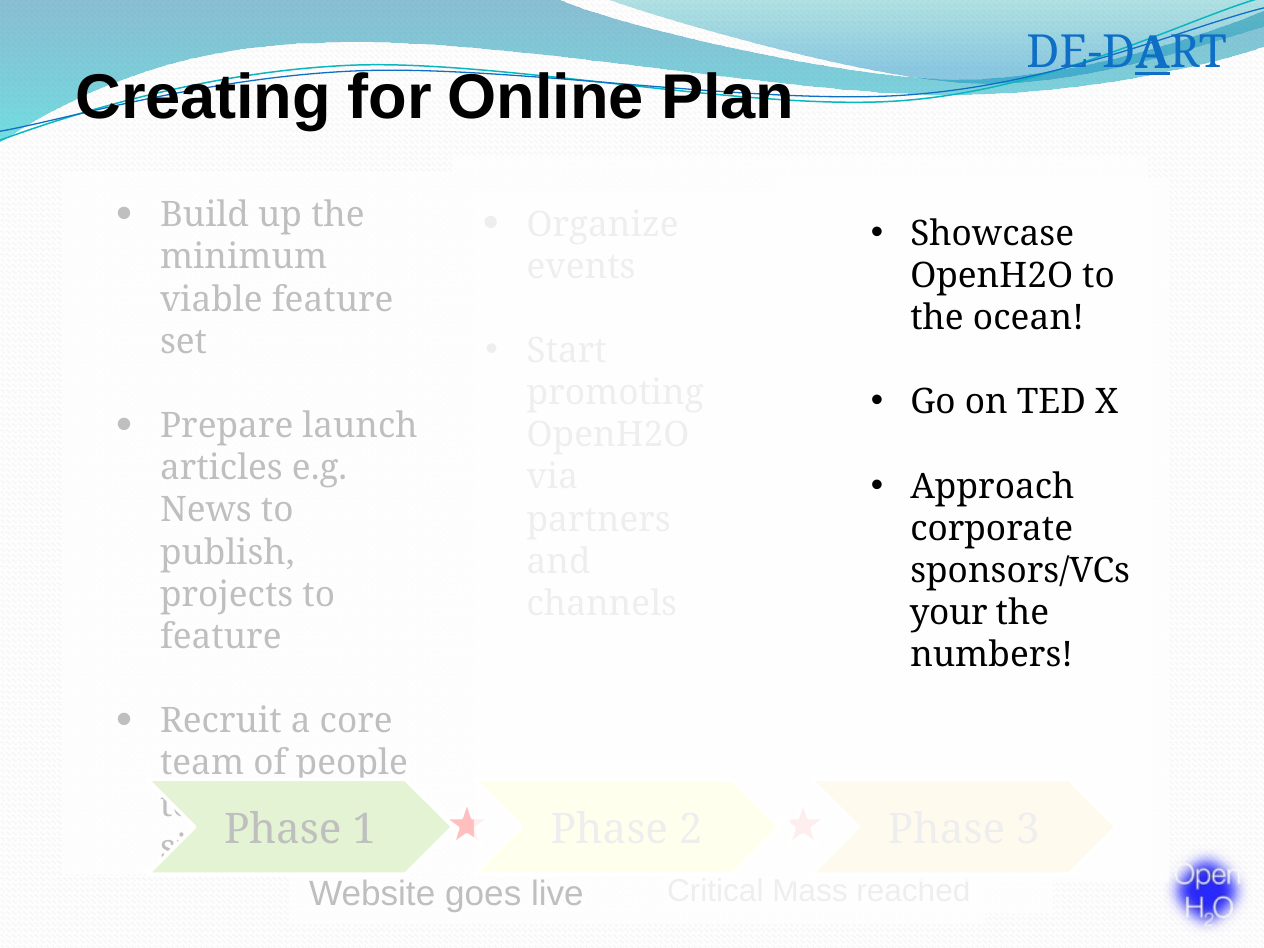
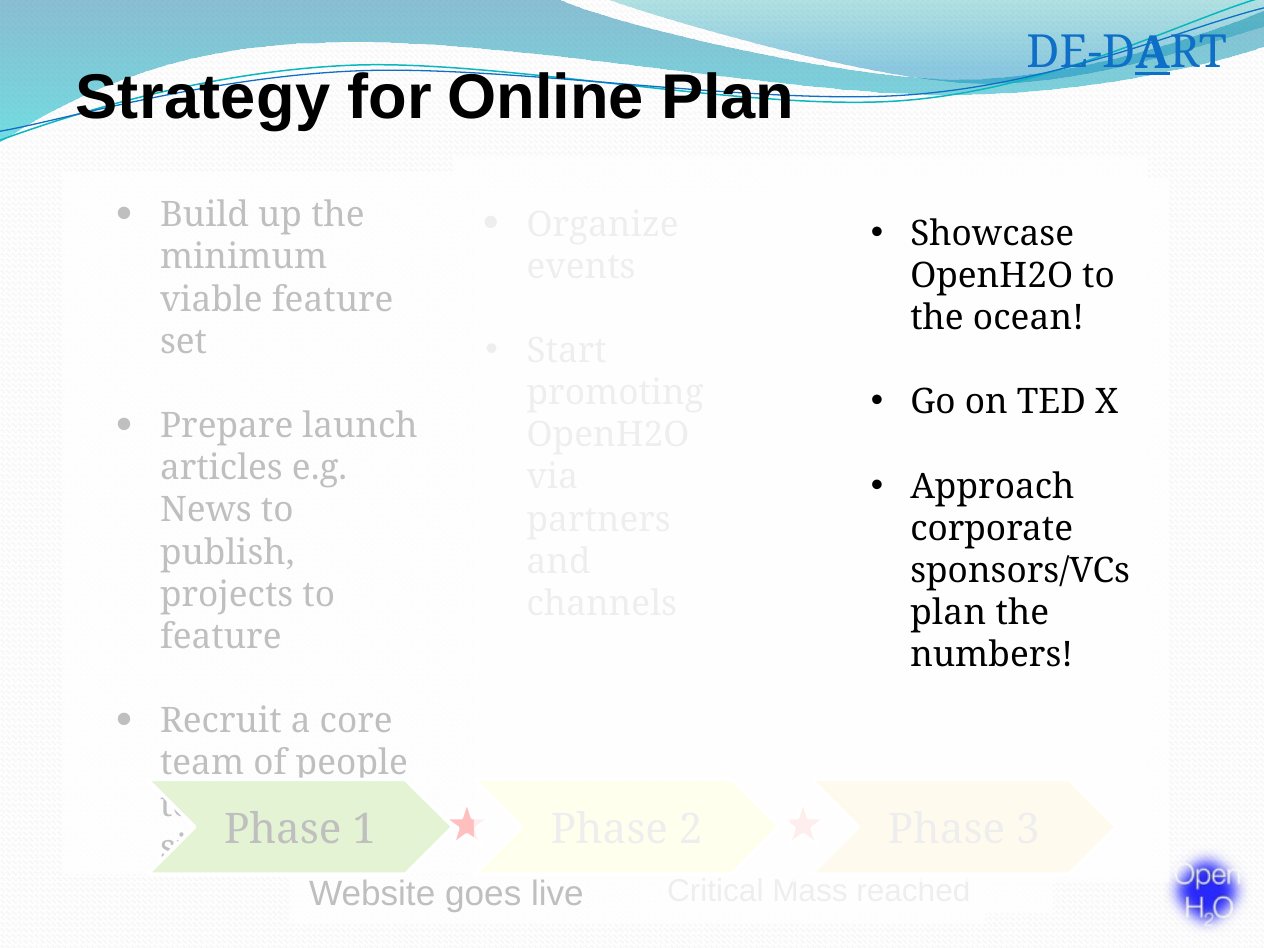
Creating: Creating -> Strategy
your at (949, 613): your -> plan
